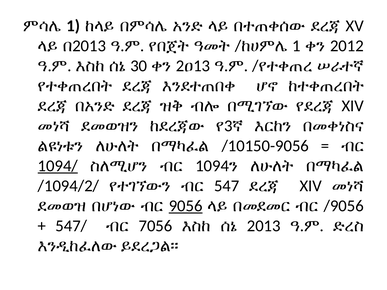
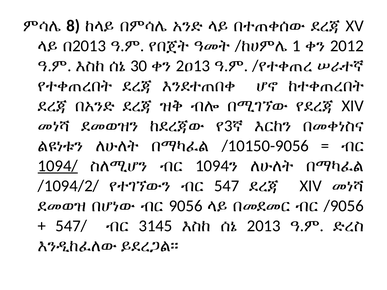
ምሳሌ 1: 1 -> 8
9056 underline: present -> none
7056: 7056 -> 3145
